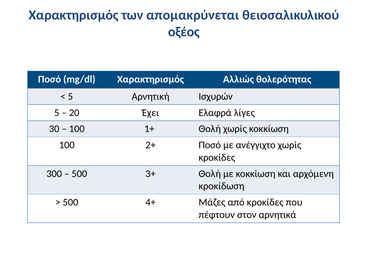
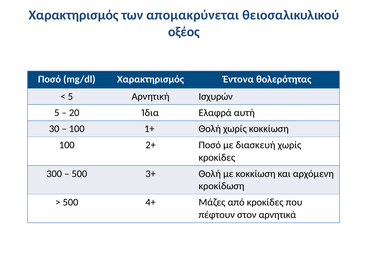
Αλλιώς: Αλλιώς -> Έντονα
Έχει: Έχει -> Ίδια
λίγες: λίγες -> αυτή
ανέγγιχτο: ανέγγιχτο -> διασκευή
